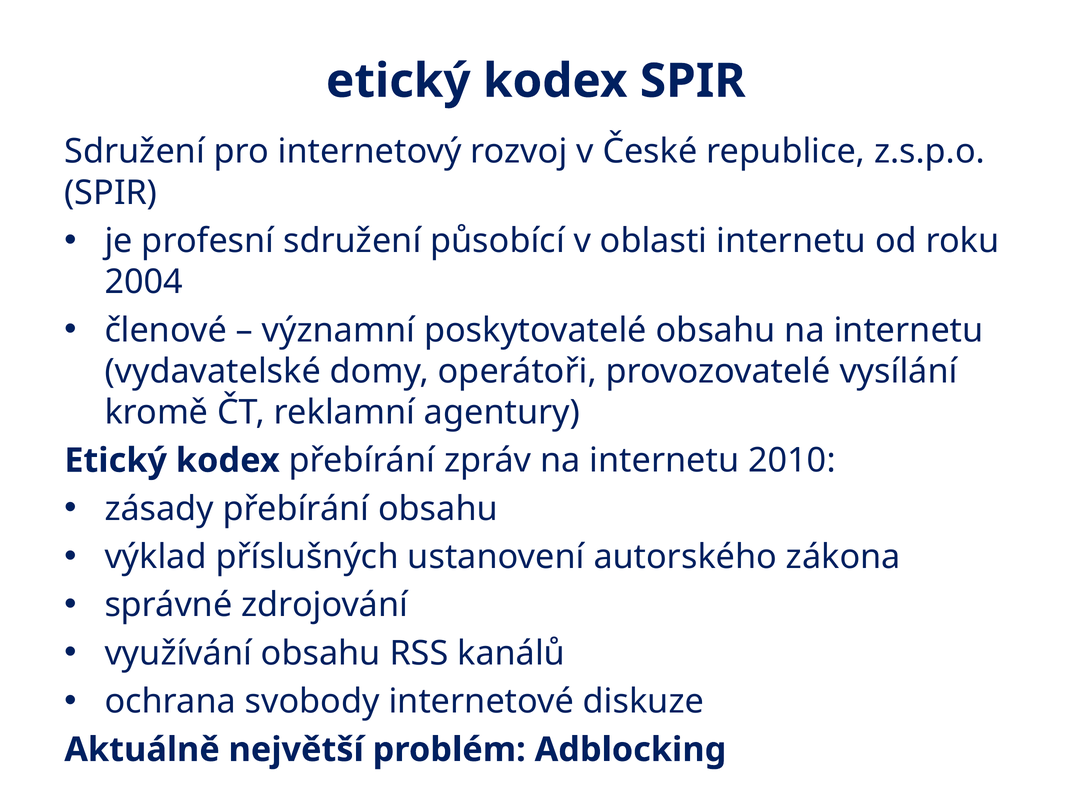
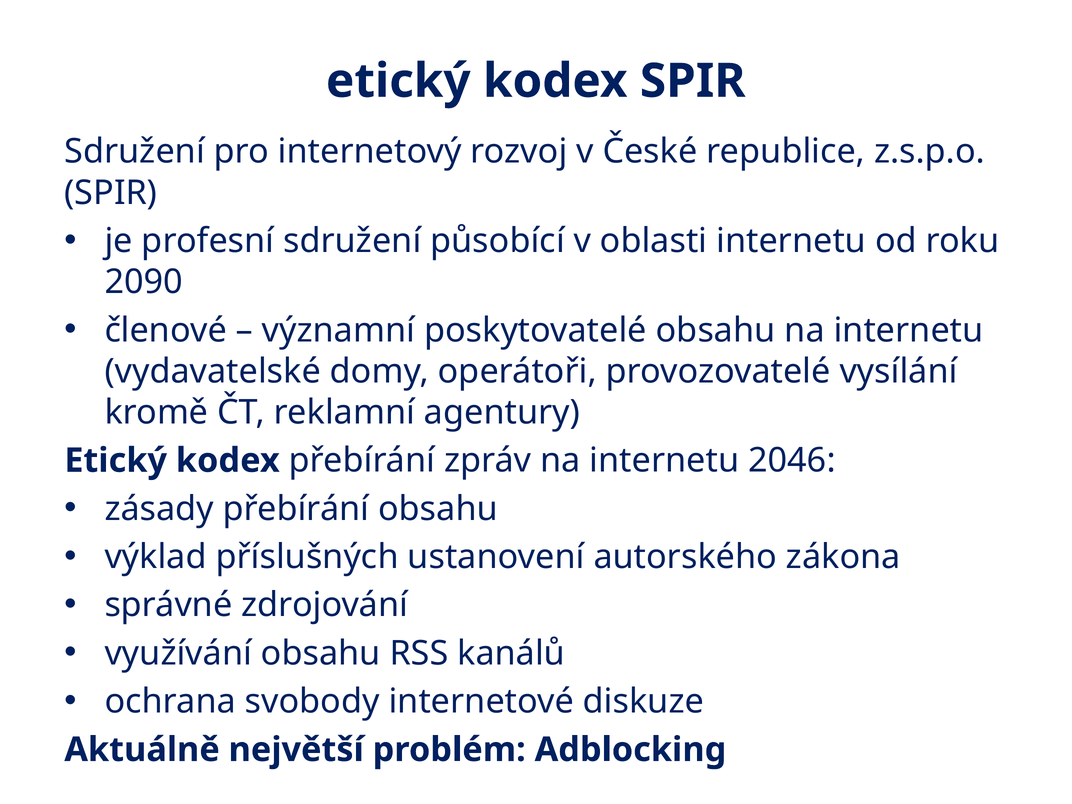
2004: 2004 -> 2090
2010: 2010 -> 2046
